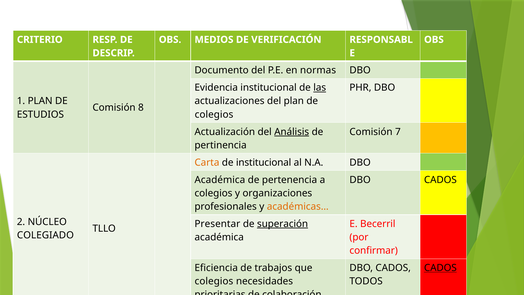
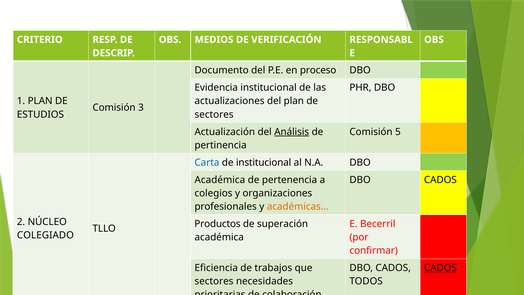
normas: normas -> proceso
las underline: present -> none
8: 8 -> 3
colegios at (214, 114): colegios -> sectores
7: 7 -> 5
Carta colour: orange -> blue
Presentar: Presentar -> Productos
superación underline: present -> none
colegios at (214, 281): colegios -> sectores
